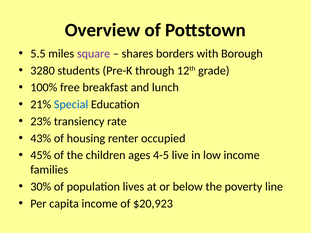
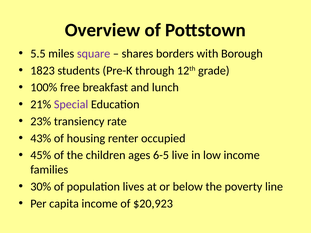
3280: 3280 -> 1823
Special colour: blue -> purple
4-5: 4-5 -> 6-5
